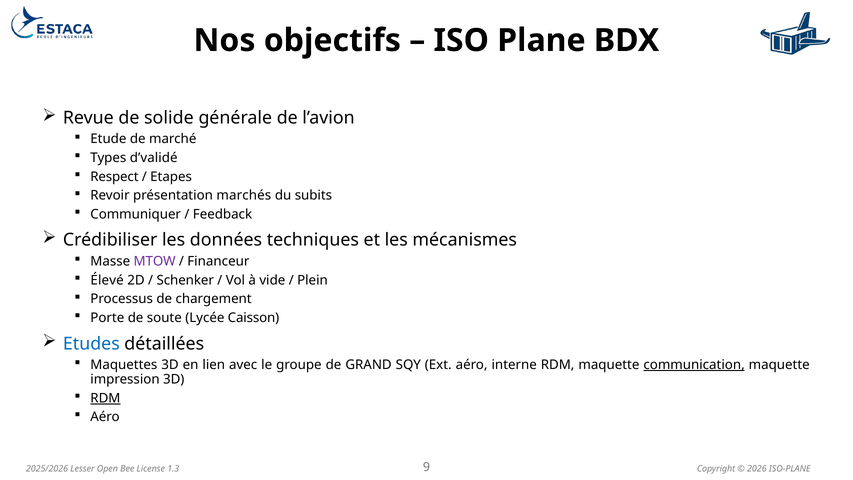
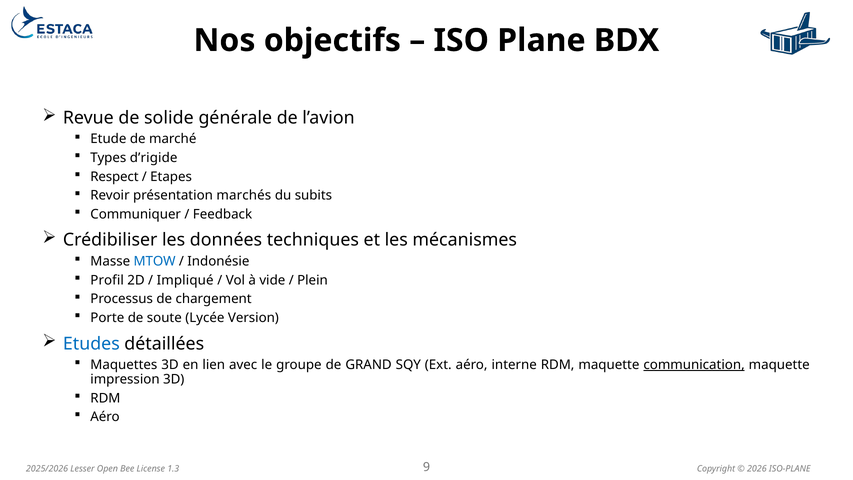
d’validé: d’validé -> d’rigide
MTOW colour: purple -> blue
Financeur: Financeur -> Indonésie
Élevé: Élevé -> Profil
Schenker: Schenker -> Impliqué
Caisson: Caisson -> Version
RDM at (105, 398) underline: present -> none
